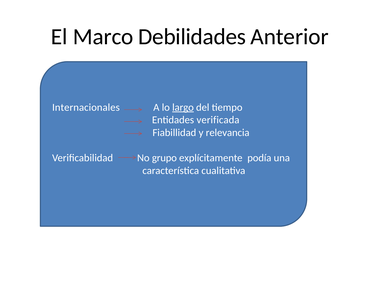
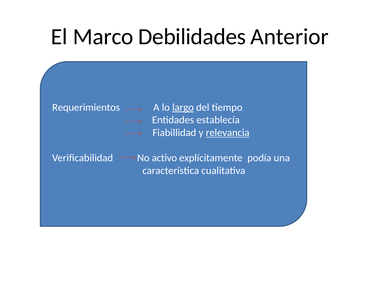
Internacionales: Internacionales -> Requerimientos
verificada: verificada -> establecía
relevancia underline: none -> present
grupo: grupo -> activo
